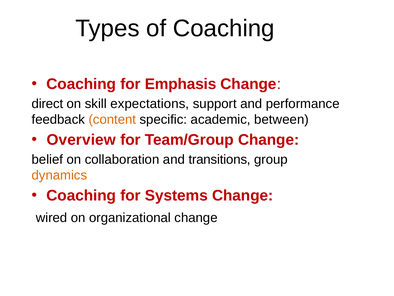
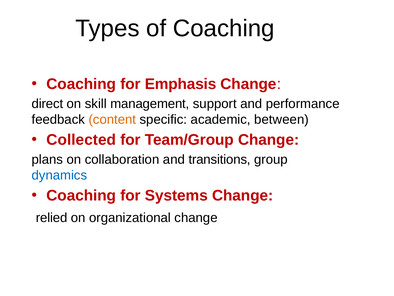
expectations: expectations -> management
Overview: Overview -> Collected
belief: belief -> plans
dynamics colour: orange -> blue
wired: wired -> relied
